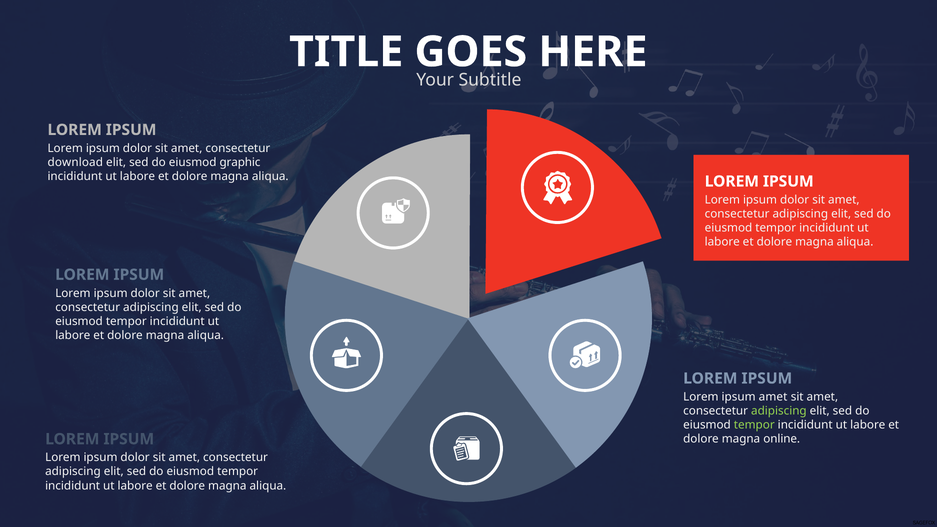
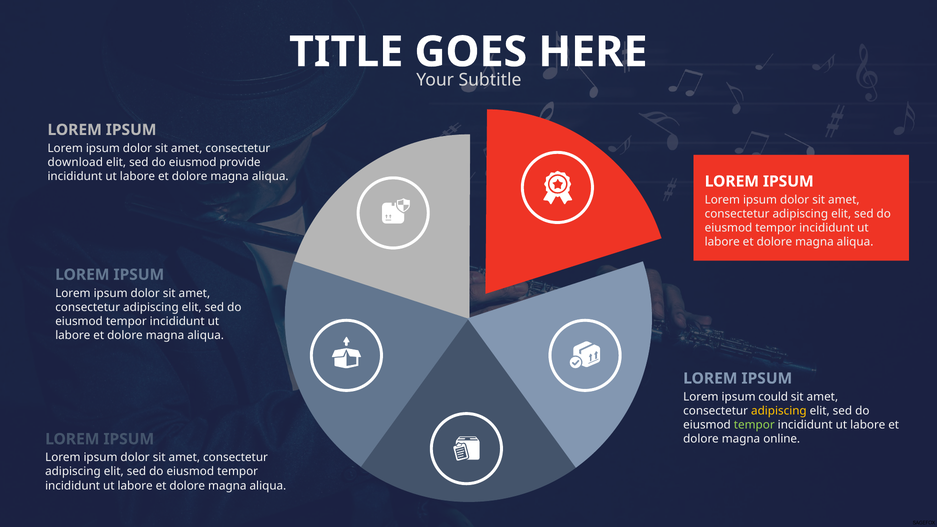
graphic: graphic -> provide
ipsum amet: amet -> could
adipiscing at (779, 411) colour: light green -> yellow
